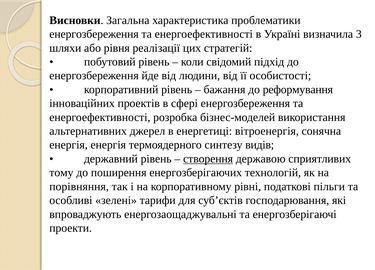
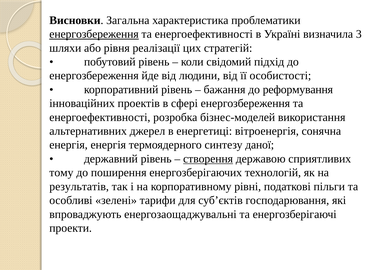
енергозбереження at (94, 34) underline: none -> present
видів: видів -> даної
порівняння: порівняння -> результатів
